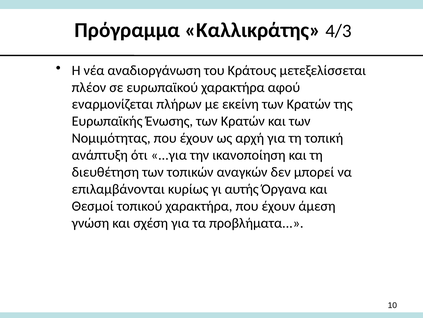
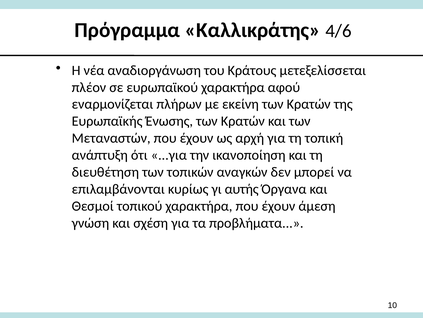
4/3: 4/3 -> 4/6
Νομιμότητας: Νομιμότητας -> Μεταναστών
